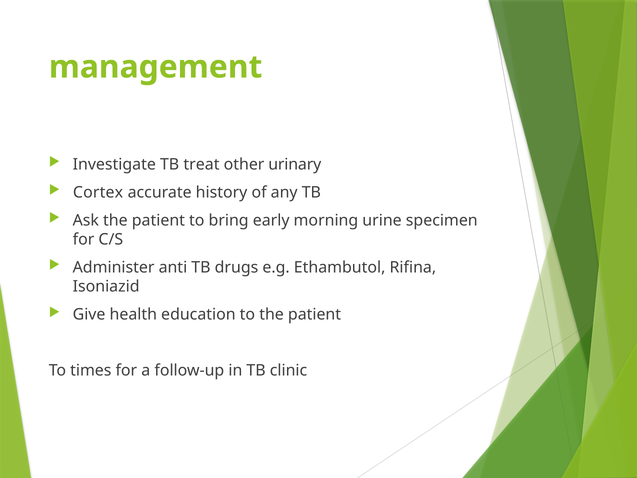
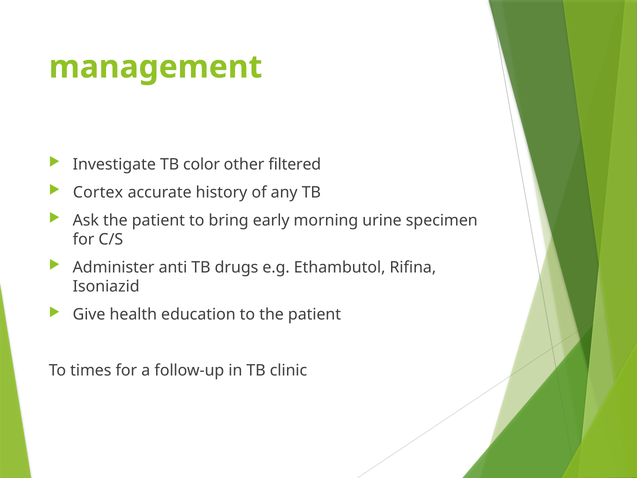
treat: treat -> color
urinary: urinary -> filtered
